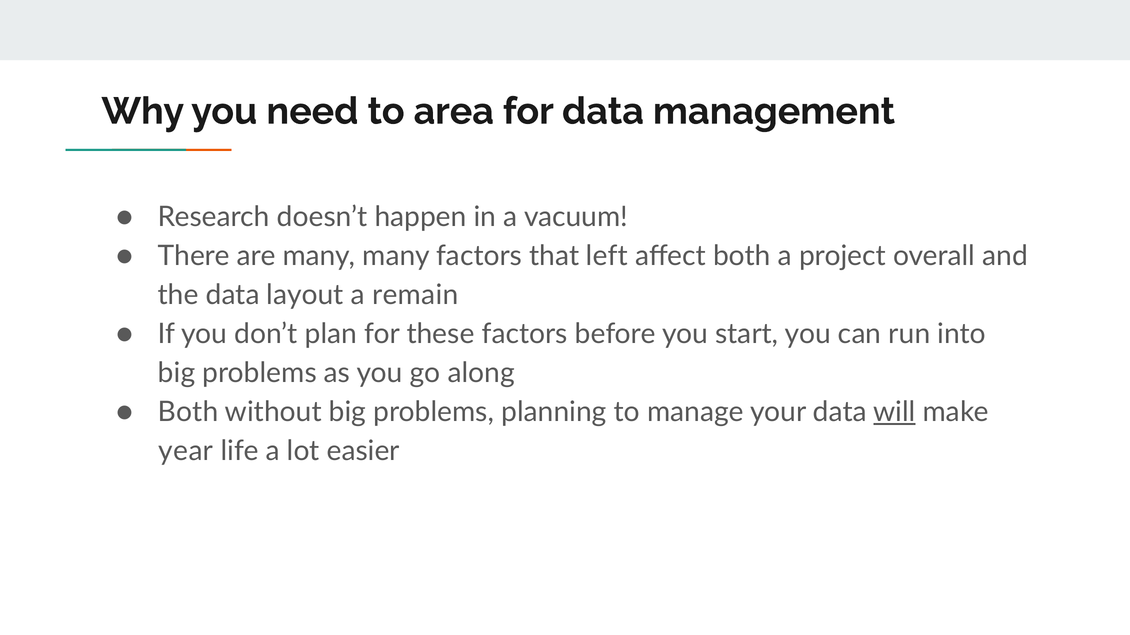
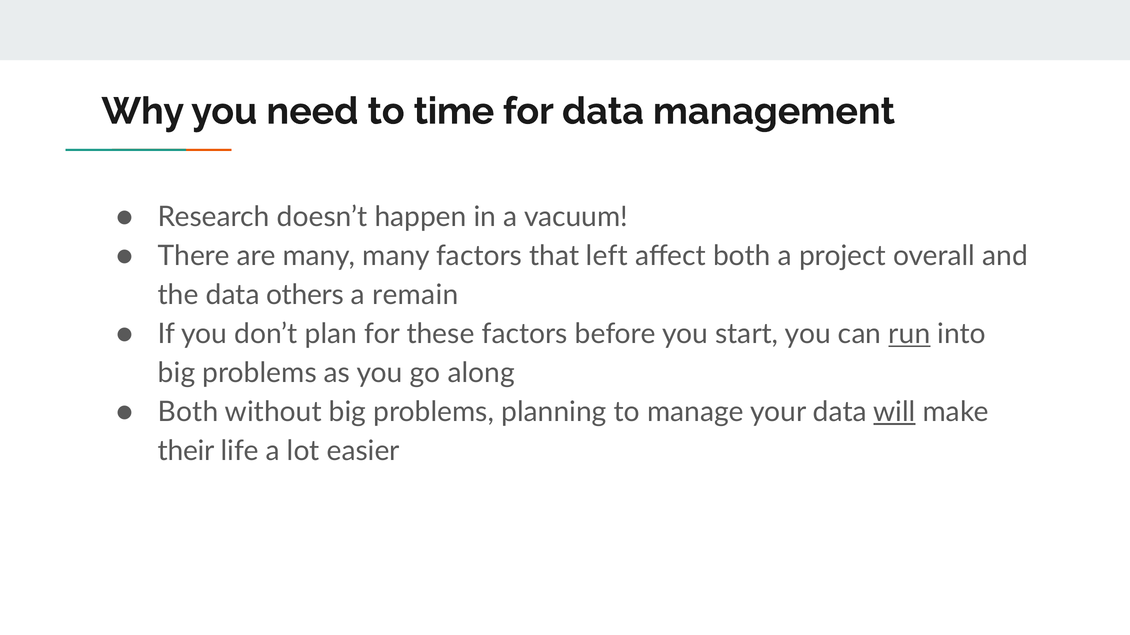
area: area -> time
layout: layout -> others
run underline: none -> present
year: year -> their
